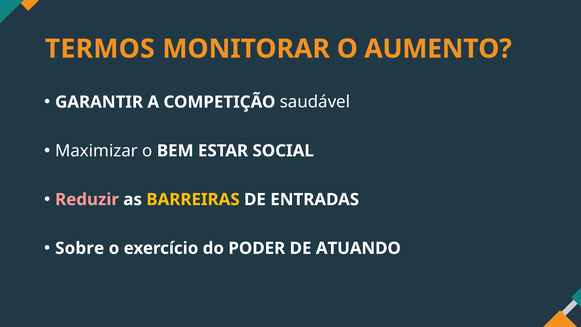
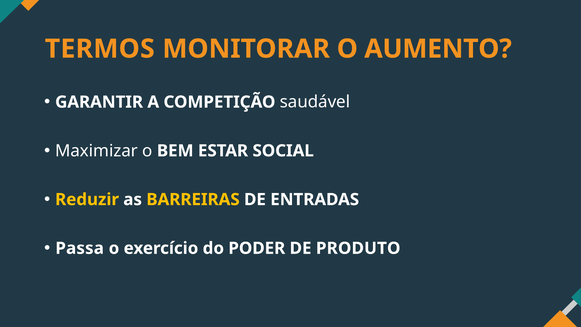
Reduzir colour: pink -> yellow
Sobre: Sobre -> Passa
ATUANDO: ATUANDO -> PRODUTO
